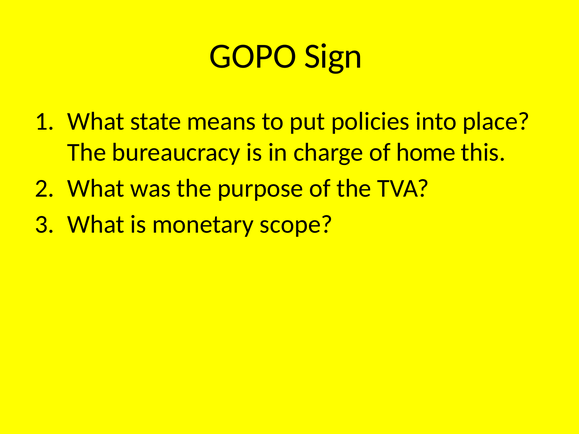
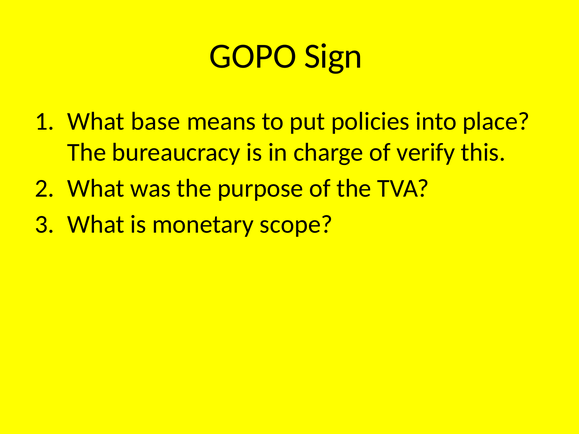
state: state -> base
home: home -> verify
